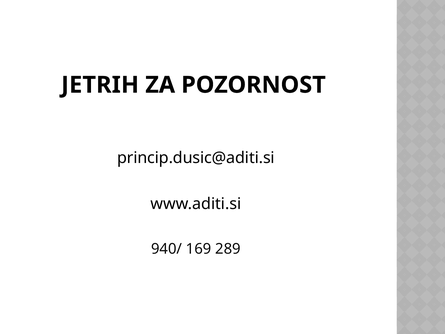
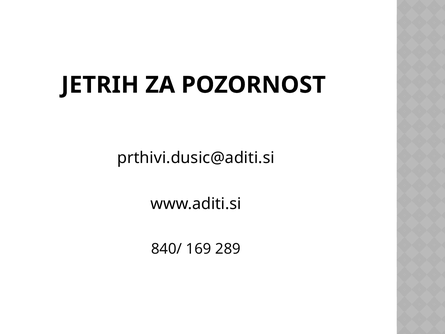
princip.dusic@aditi.si: princip.dusic@aditi.si -> prthivi.dusic@aditi.si
940/: 940/ -> 840/
